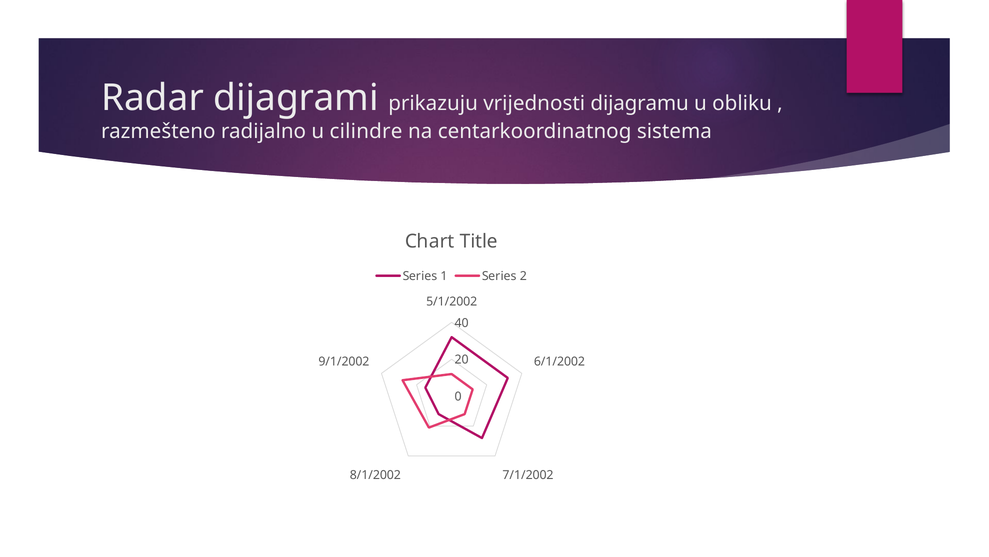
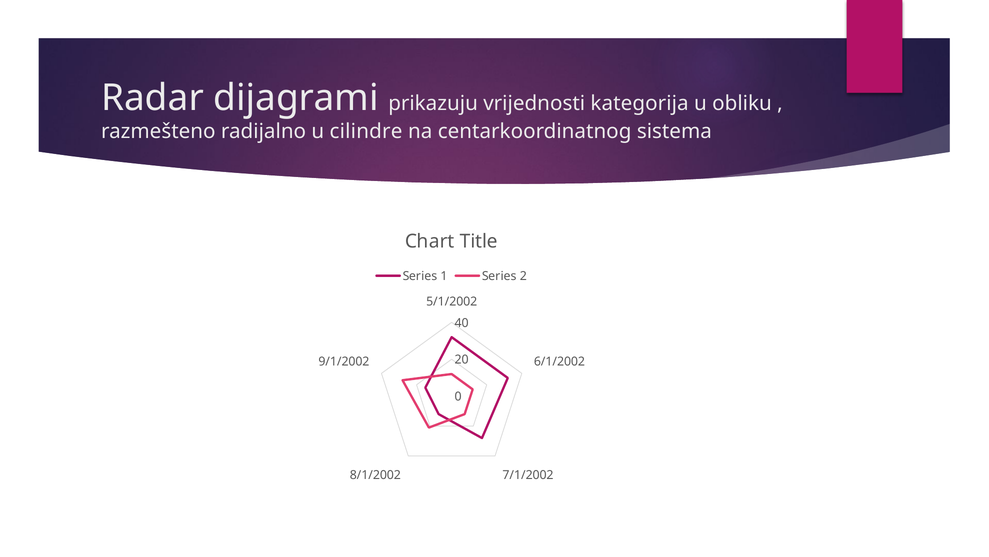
dijagramu: dijagramu -> kategorija
